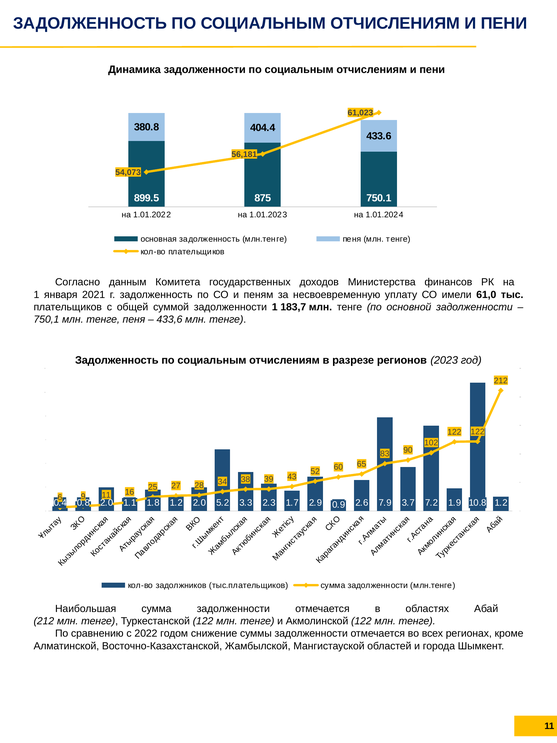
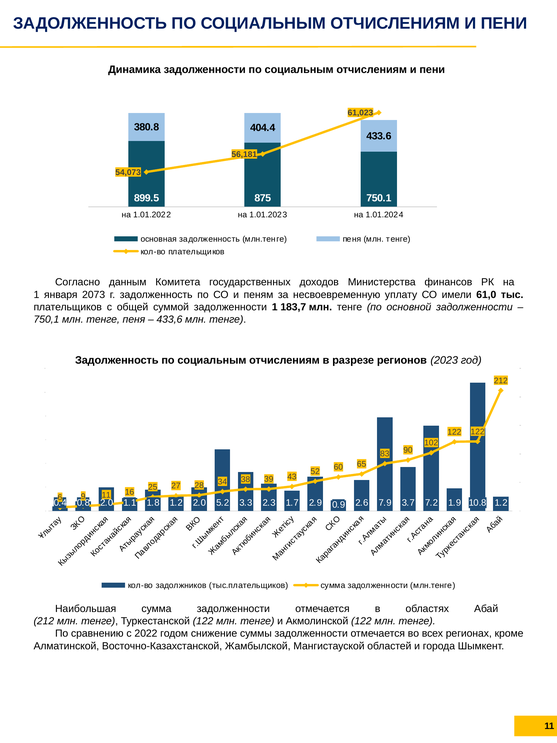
2021: 2021 -> 2073
